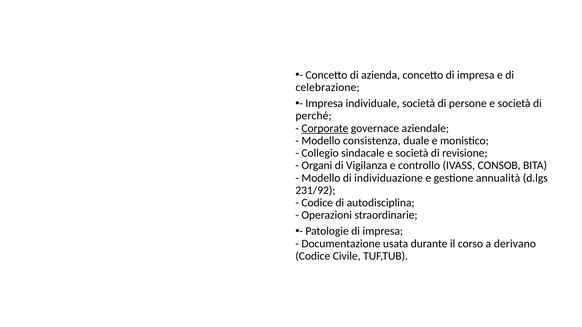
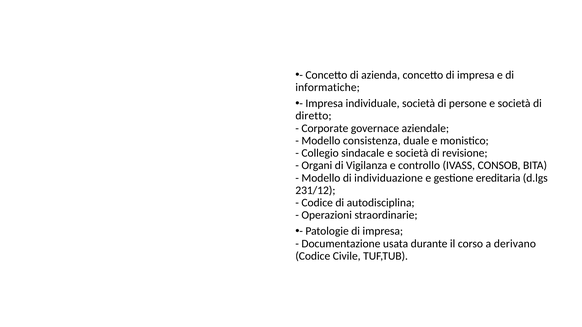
celebrazione: celebrazione -> informatiche
perché: perché -> diretto
Corporate underline: present -> none
annualità: annualità -> ereditaria
231/92: 231/92 -> 231/12
